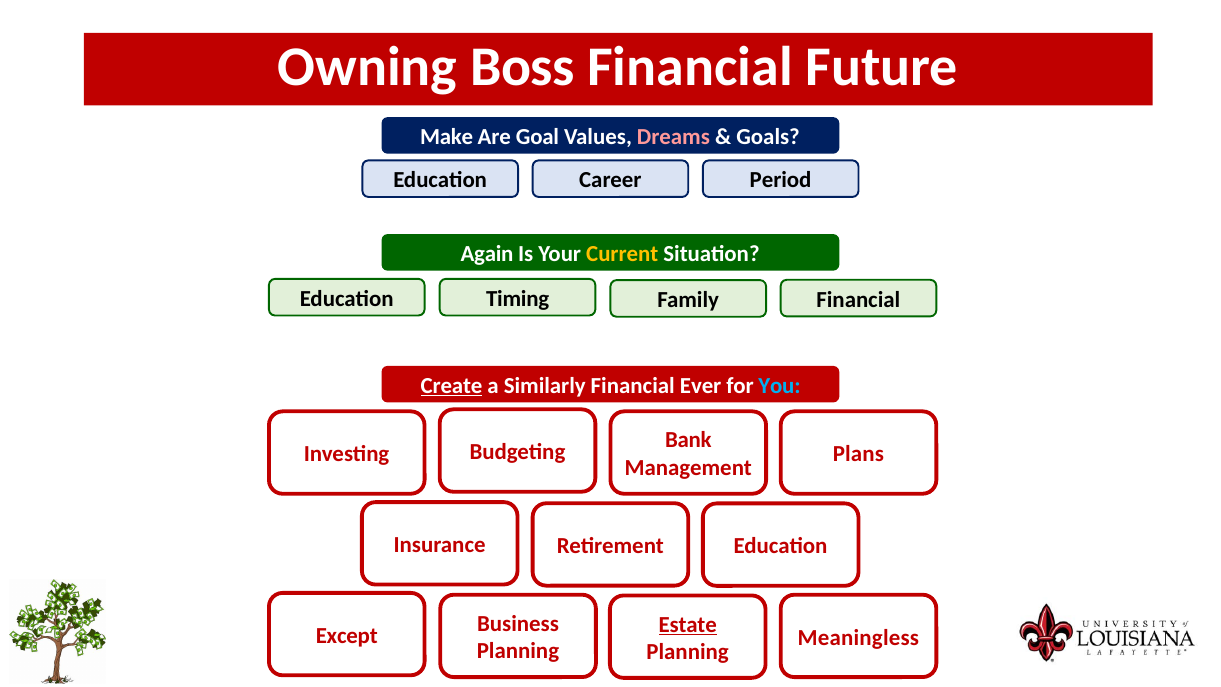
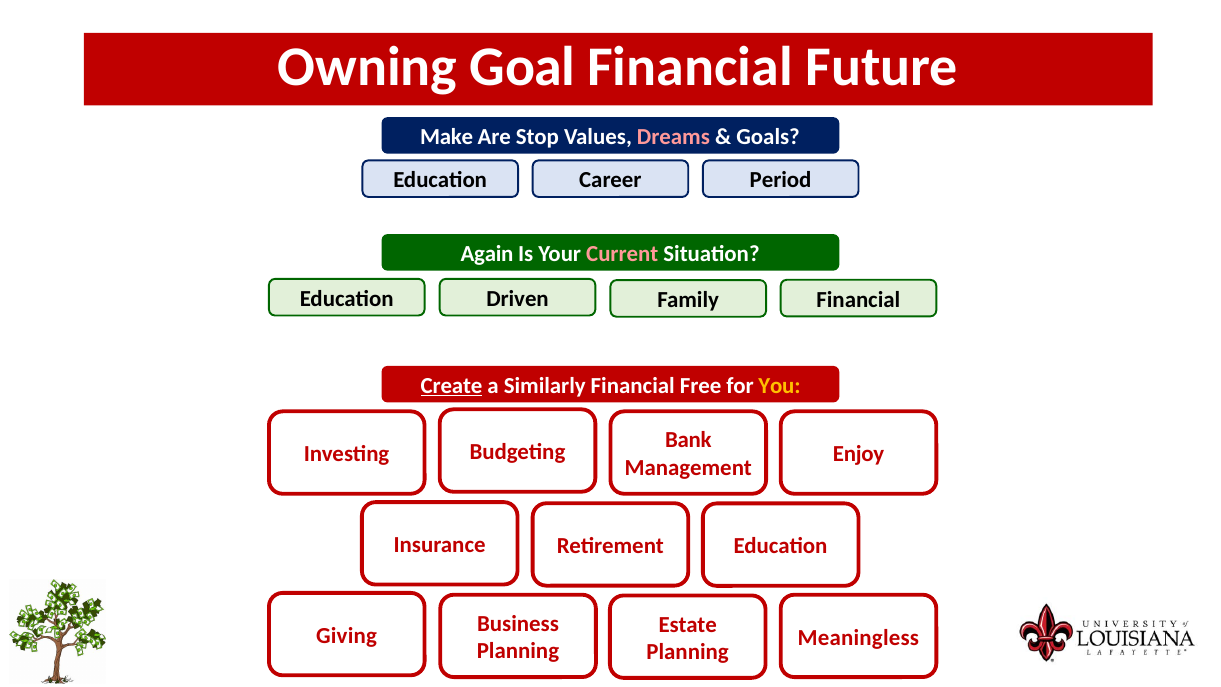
Boss: Boss -> Goal
Goal: Goal -> Stop
Current colour: yellow -> pink
Timing: Timing -> Driven
Ever: Ever -> Free
You colour: light blue -> yellow
Plans: Plans -> Enjoy
Estate underline: present -> none
Except: Except -> Giving
